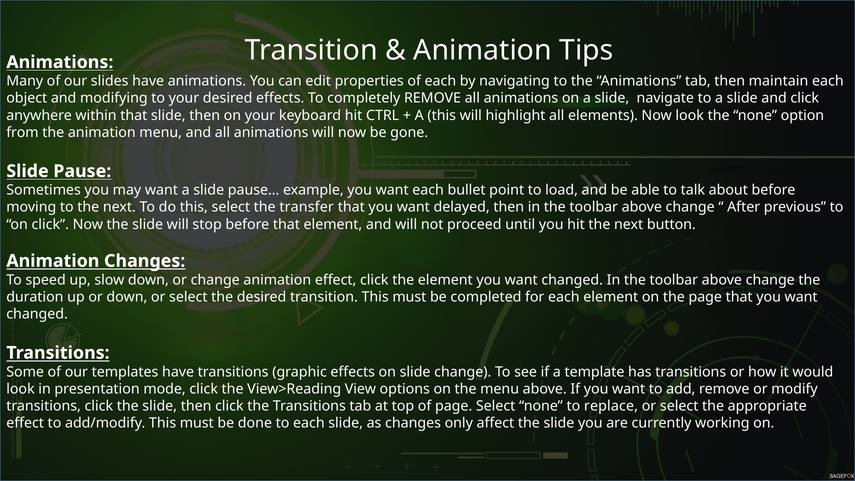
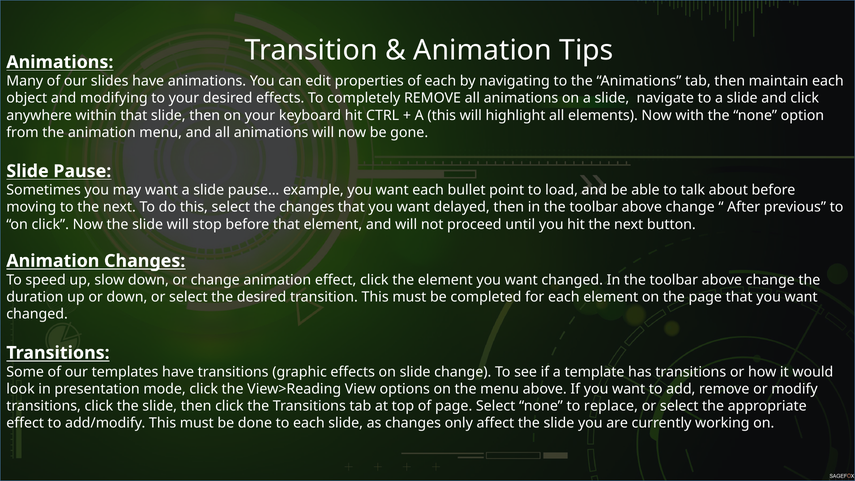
Now look: look -> with
the transfer: transfer -> changes
